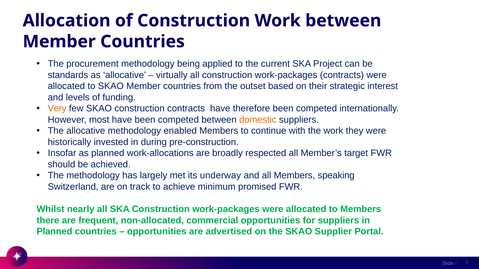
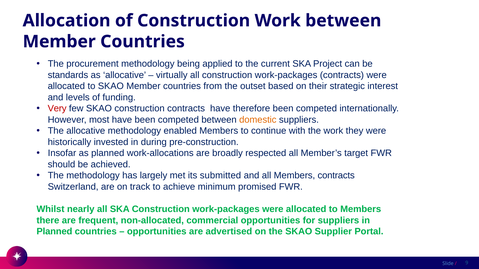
Very colour: orange -> red
underway: underway -> submitted
Members speaking: speaking -> contracts
